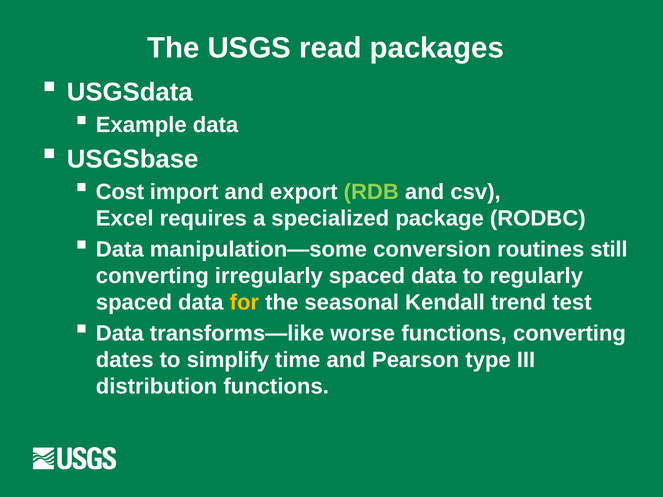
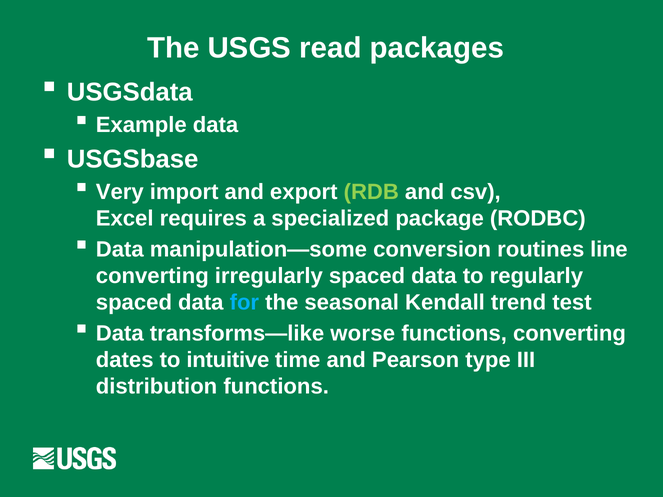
Cost: Cost -> Very
still: still -> line
for colour: yellow -> light blue
simplify: simplify -> intuitive
